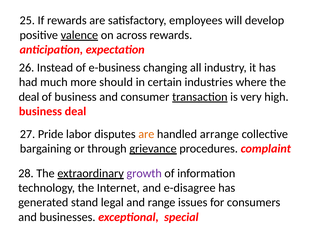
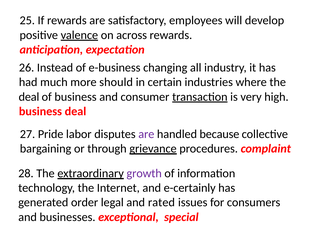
are at (146, 134) colour: orange -> purple
arrange: arrange -> because
e-disagree: e-disagree -> e-certainly
stand: stand -> order
range: range -> rated
